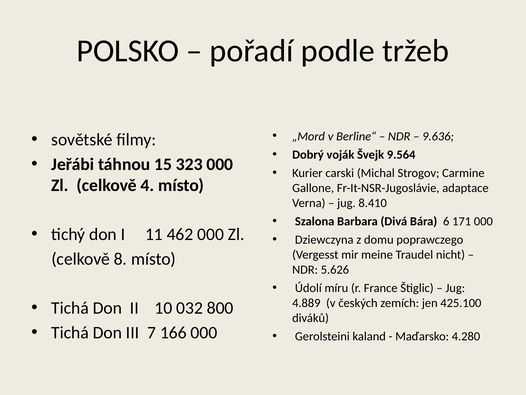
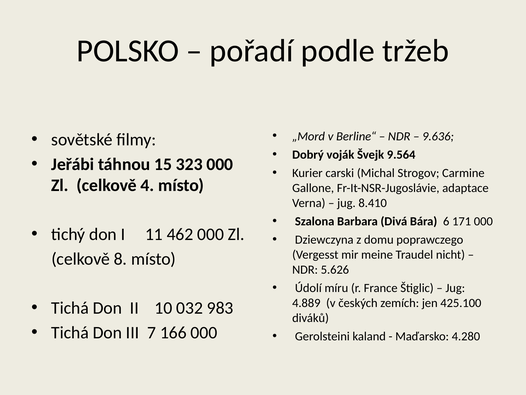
800: 800 -> 983
